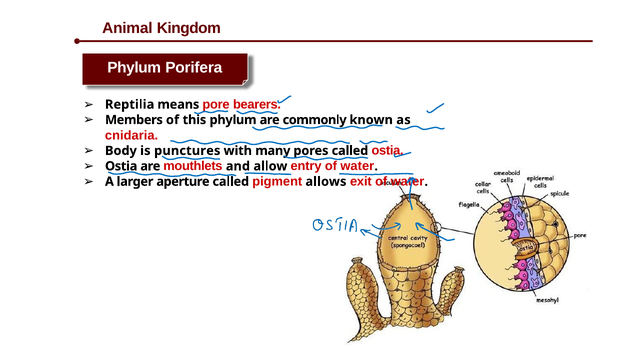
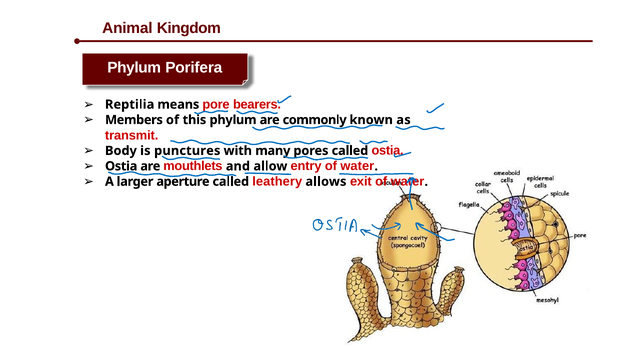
cnidaria: cnidaria -> transmit
pigment: pigment -> leathery
